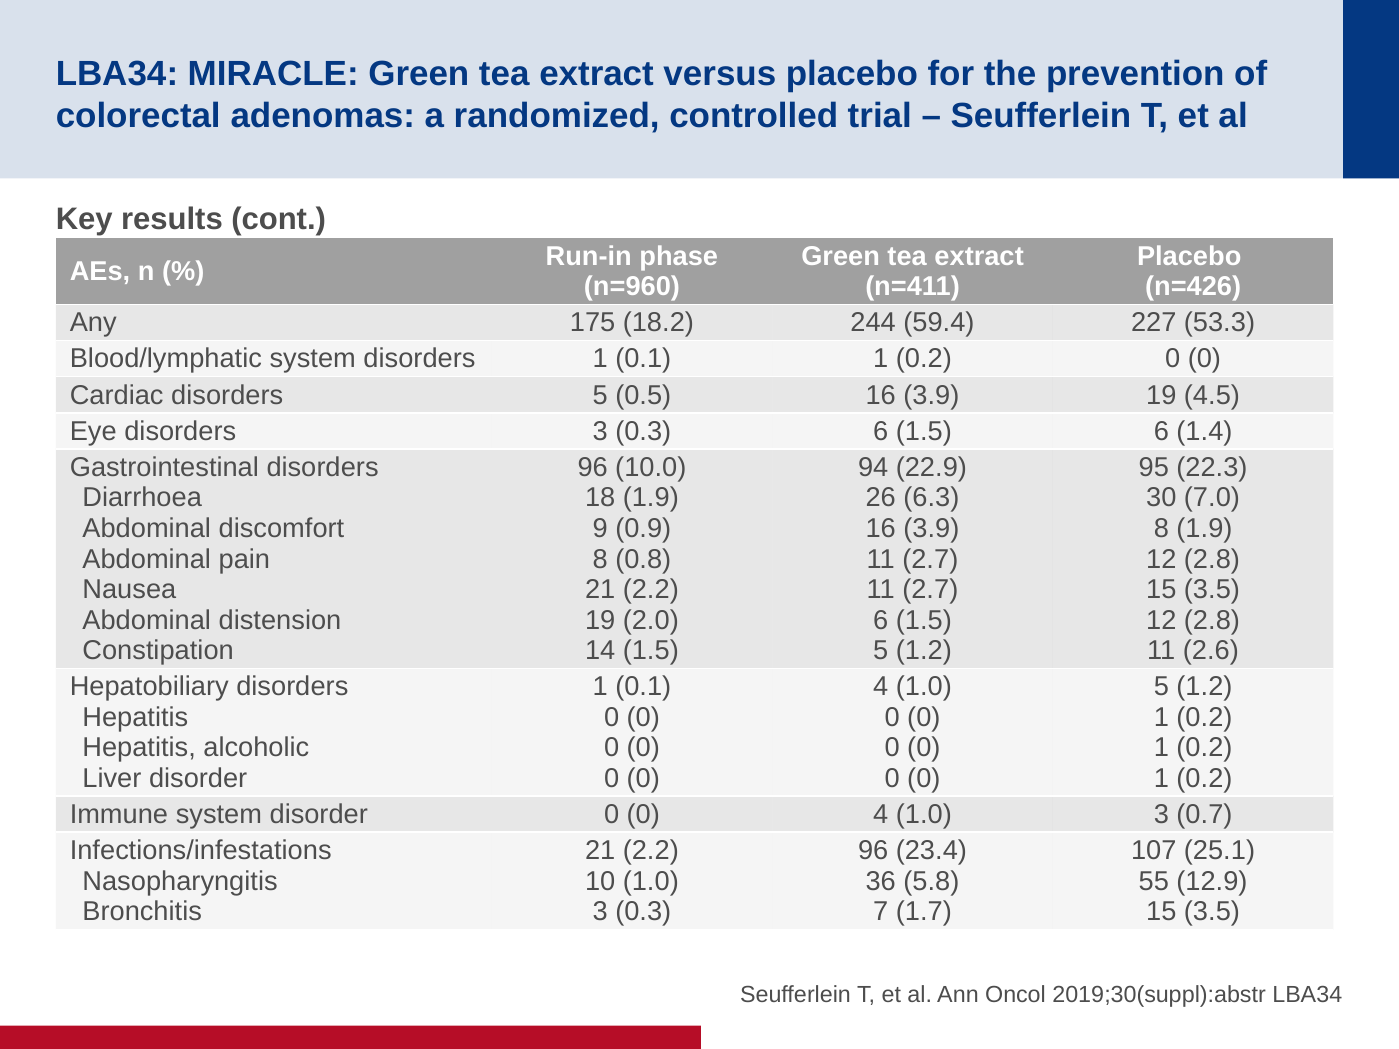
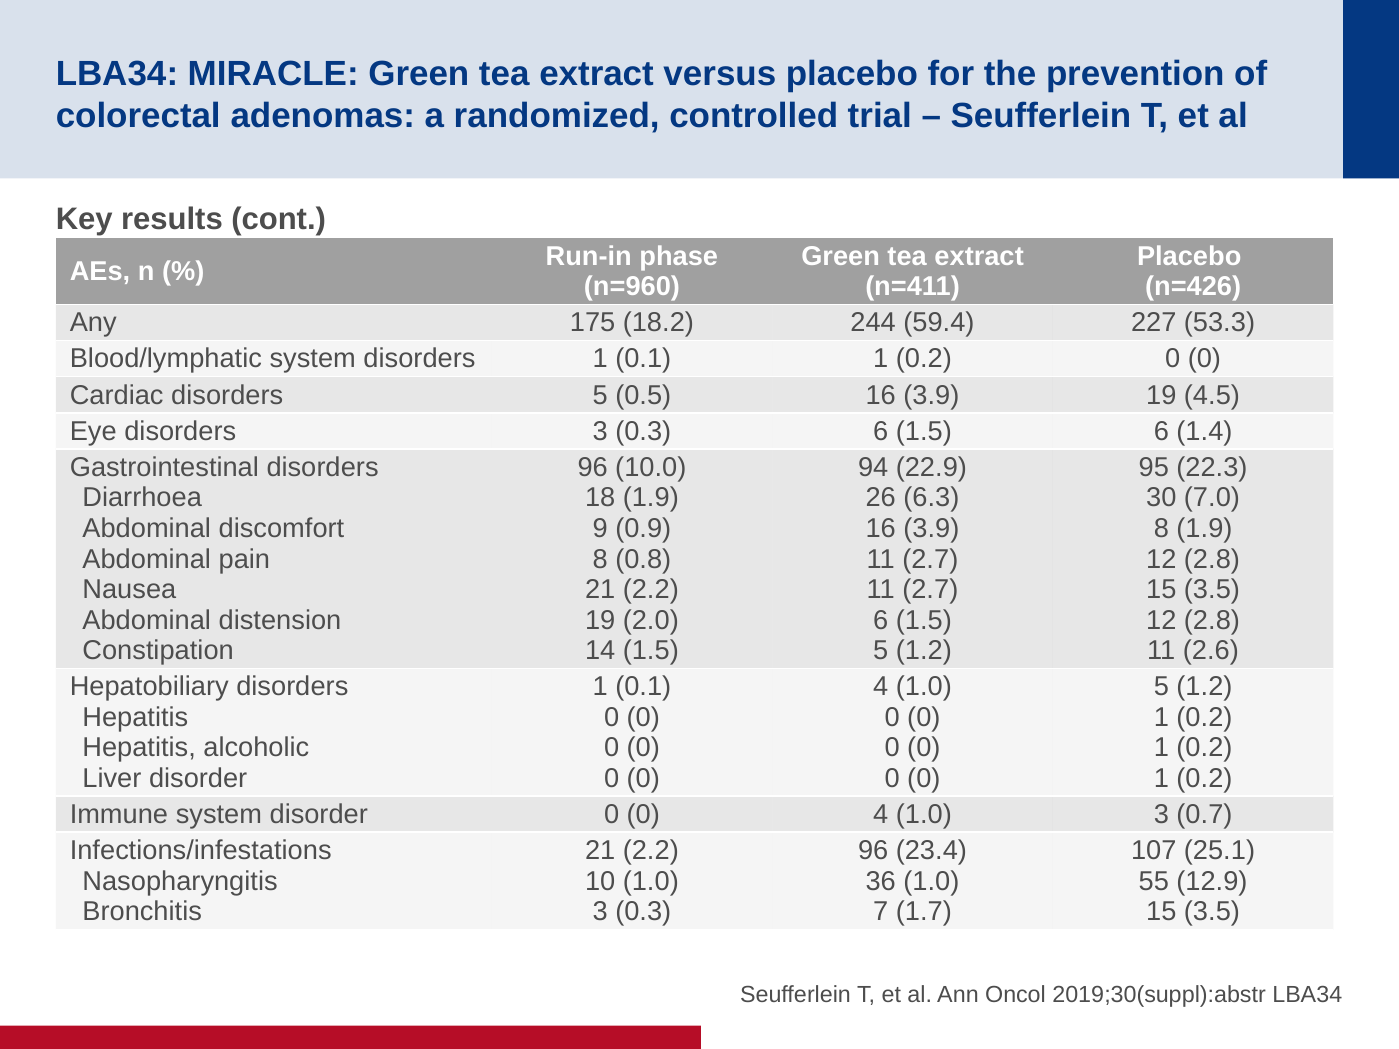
36 5.8: 5.8 -> 1.0
